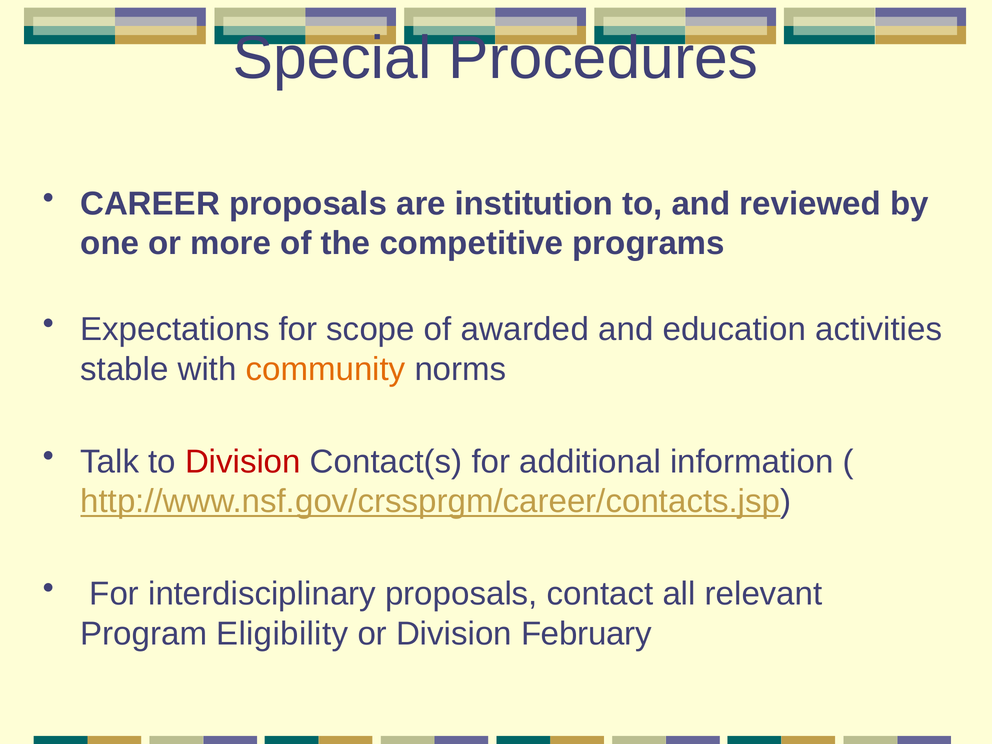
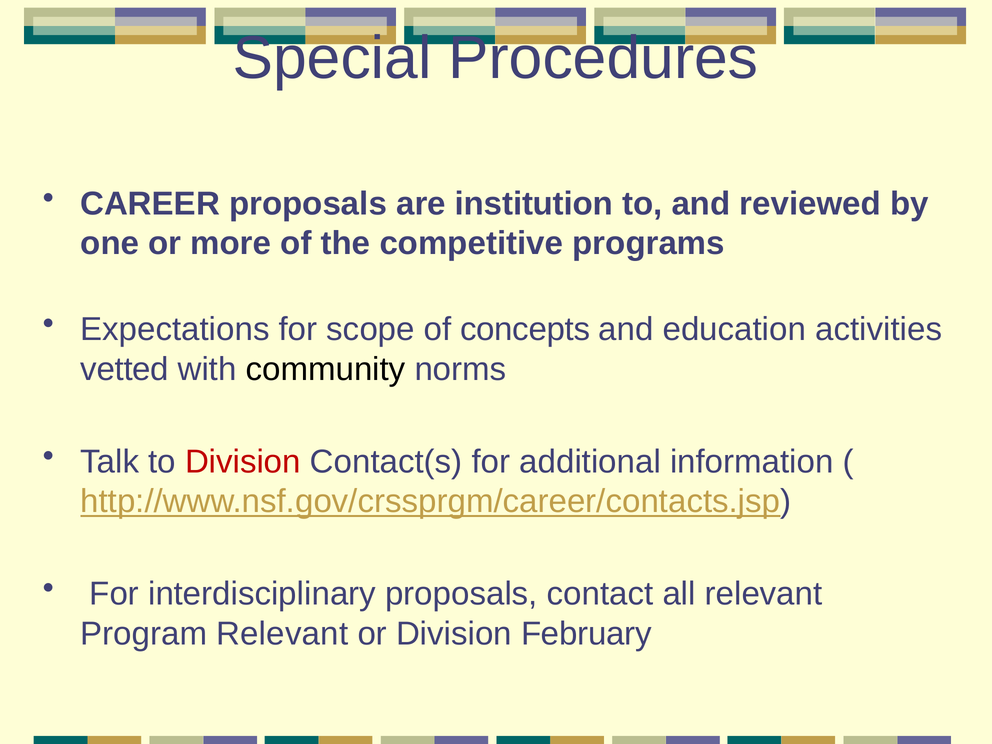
awarded: awarded -> concepts
stable: stable -> vetted
community colour: orange -> black
Program Eligibility: Eligibility -> Relevant
